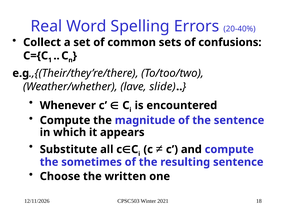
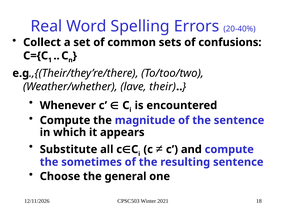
slide: slide -> their
written: written -> general
